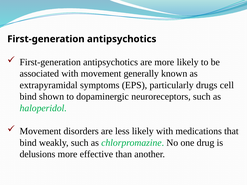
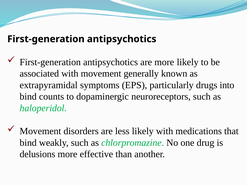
cell: cell -> into
shown: shown -> counts
